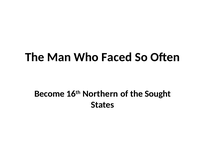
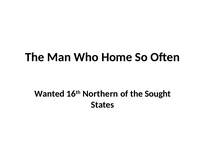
Faced: Faced -> Home
Become: Become -> Wanted
